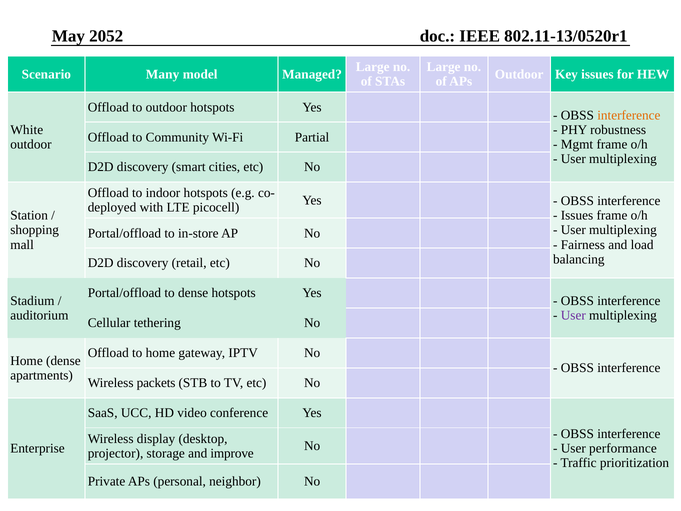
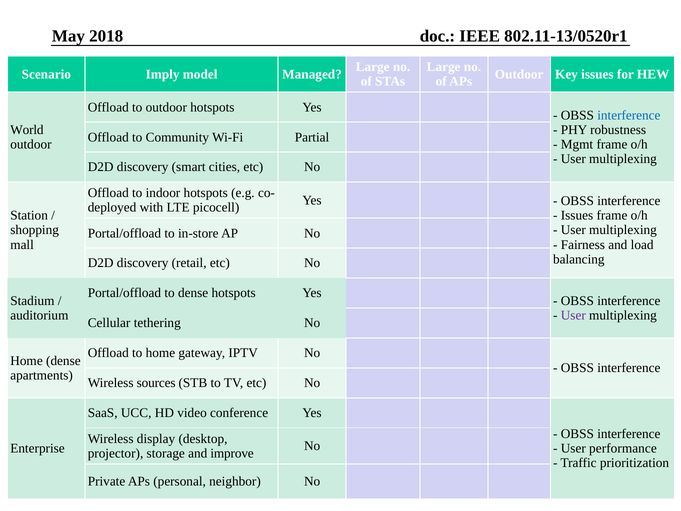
2052: 2052 -> 2018
Many: Many -> Imply
interference at (629, 115) colour: orange -> blue
White: White -> World
packets: packets -> sources
